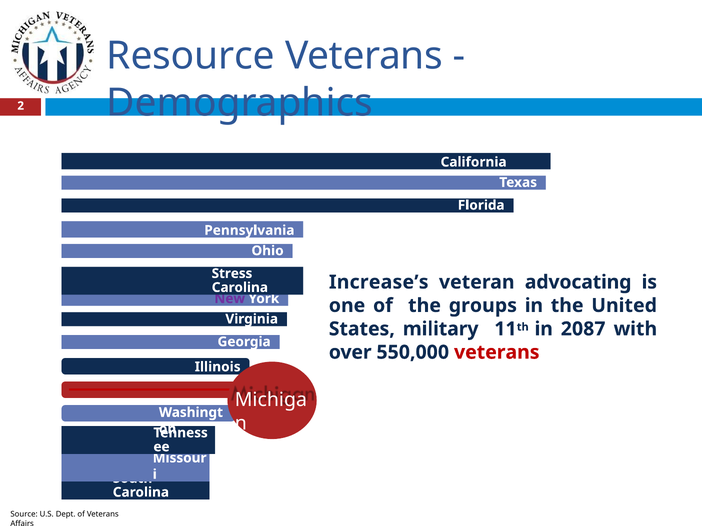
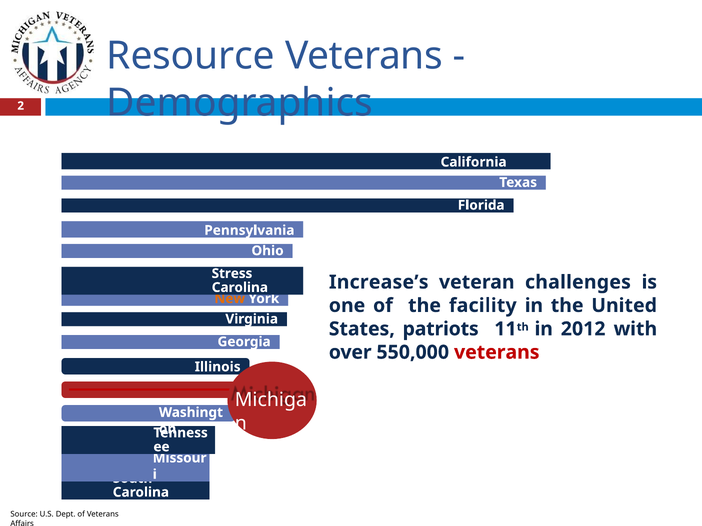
advocating: advocating -> challenges
New colour: purple -> orange
groups: groups -> facility
military: military -> patriots
2087: 2087 -> 2012
